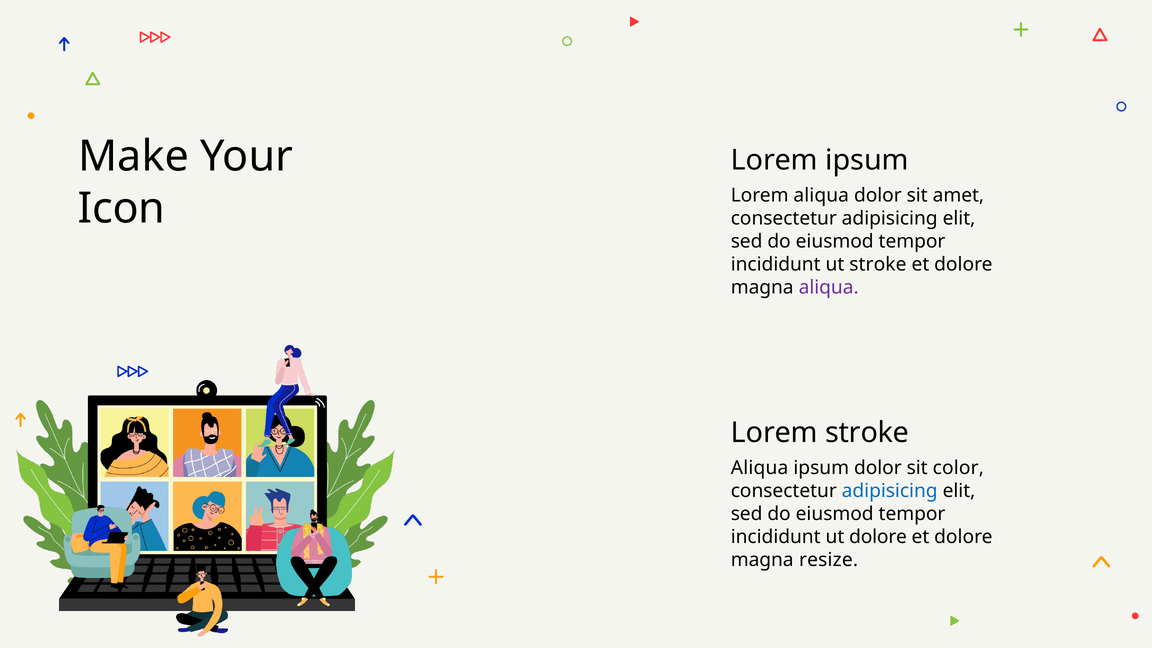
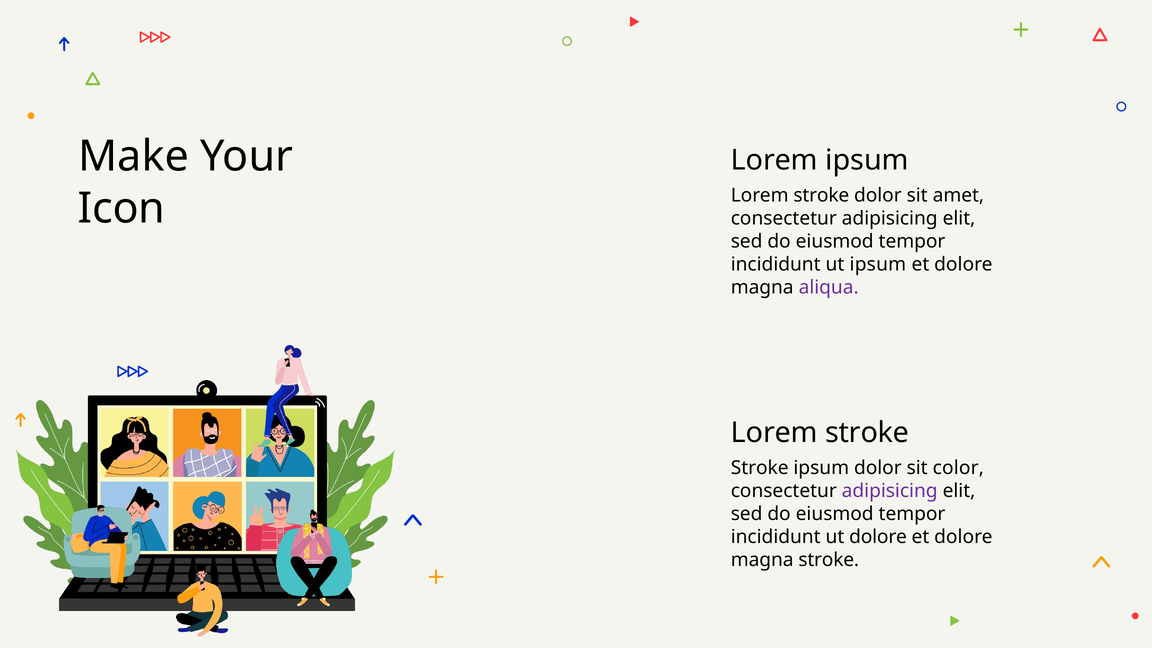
aliqua at (821, 195): aliqua -> stroke
ut stroke: stroke -> ipsum
Aliqua at (760, 468): Aliqua -> Stroke
adipisicing at (890, 491) colour: blue -> purple
magna resize: resize -> stroke
